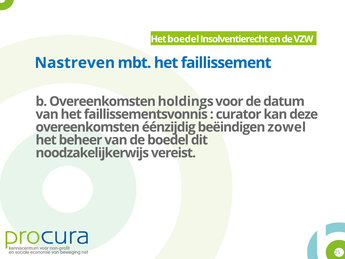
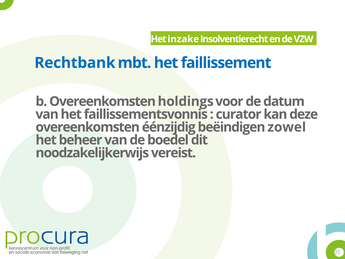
Het boedel: boedel -> inzake
Nastreven: Nastreven -> Rechtbank
